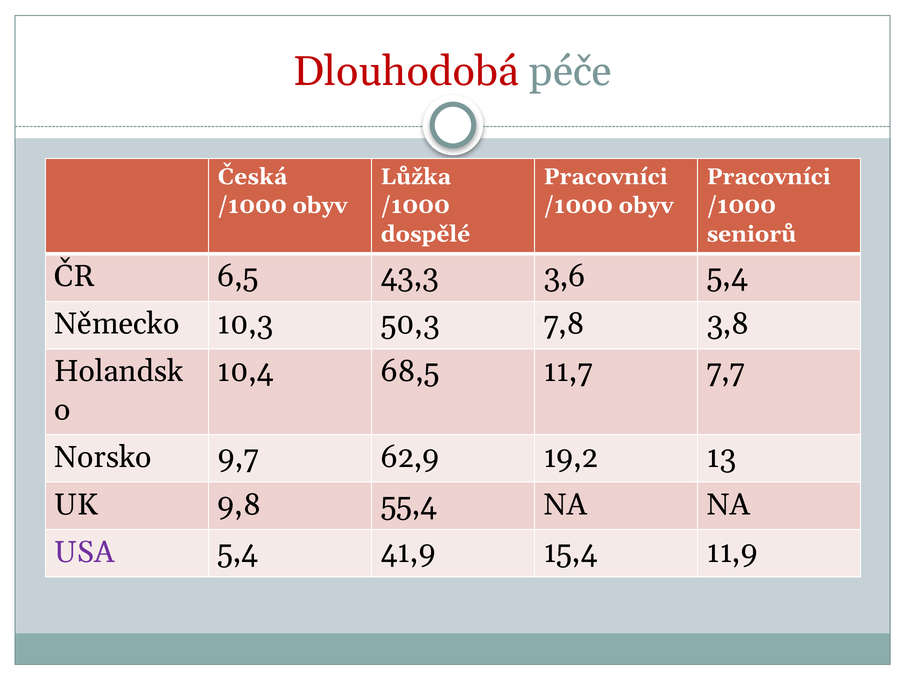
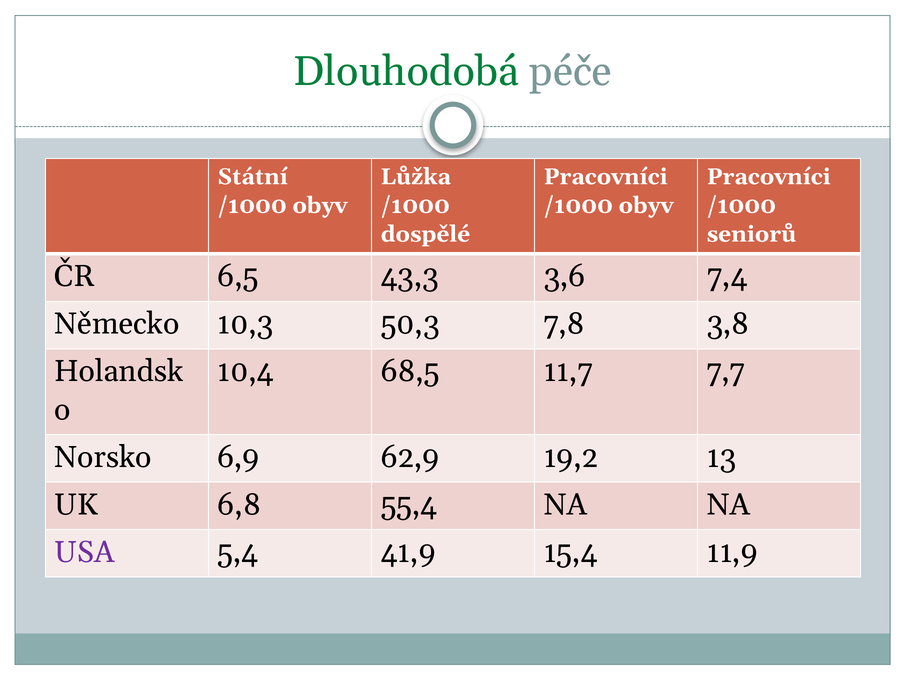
Dlouhodobá colour: red -> green
Česká: Česká -> Státní
3,6 5,4: 5,4 -> 7,4
9,7: 9,7 -> 6,9
9,8: 9,8 -> 6,8
